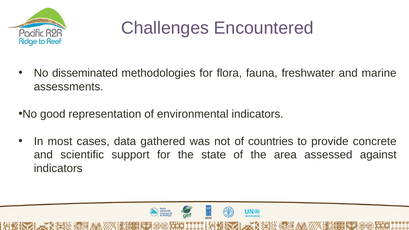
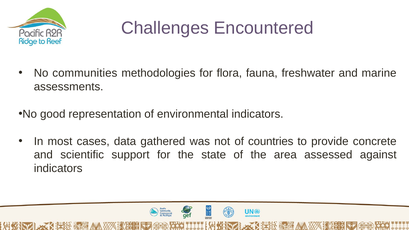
disseminated: disseminated -> communities
